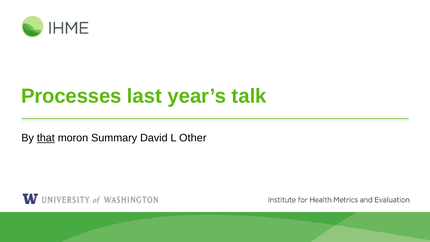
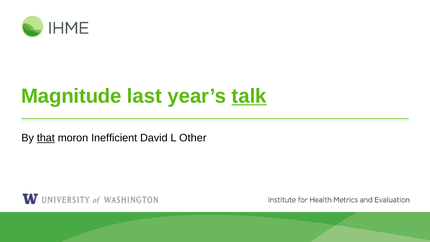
Processes: Processes -> Magnitude
talk underline: none -> present
Summary: Summary -> Inefficient
